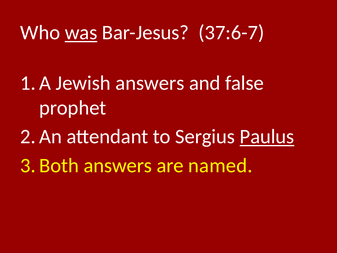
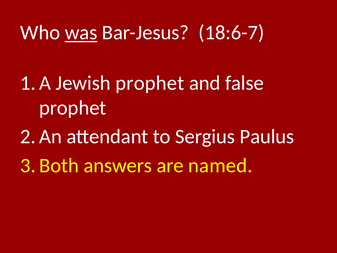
37:6-7: 37:6-7 -> 18:6-7
Jewish answers: answers -> prophet
Paulus underline: present -> none
